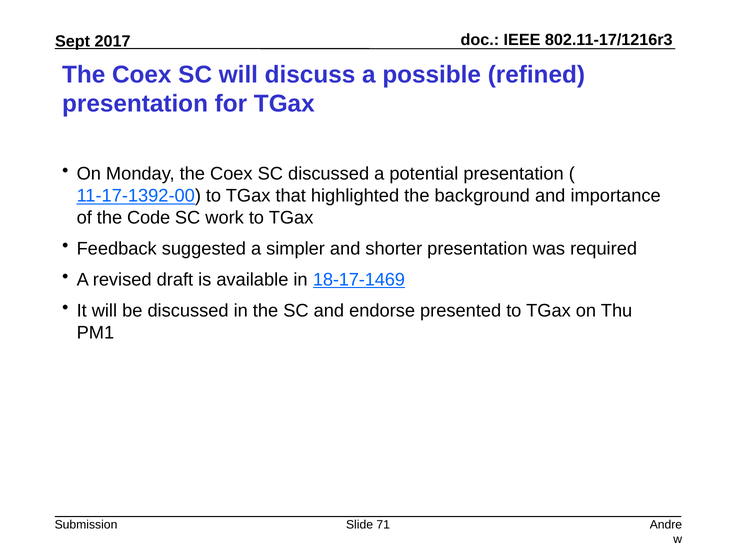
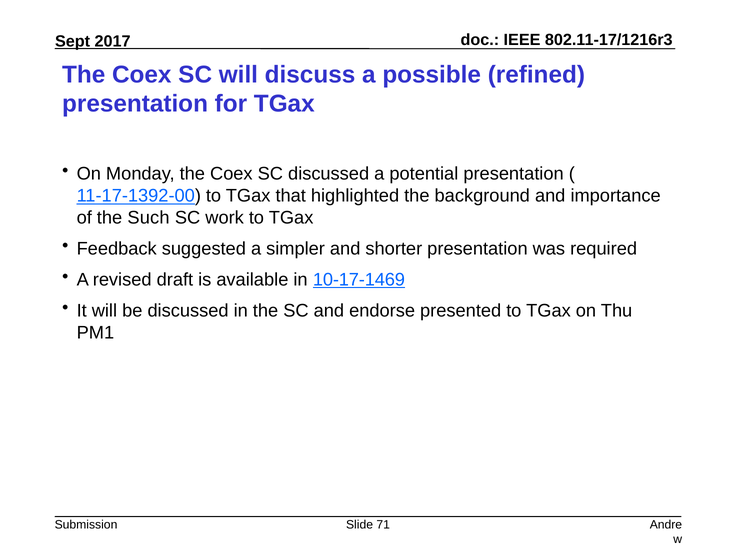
Code: Code -> Such
18-17-1469: 18-17-1469 -> 10-17-1469
